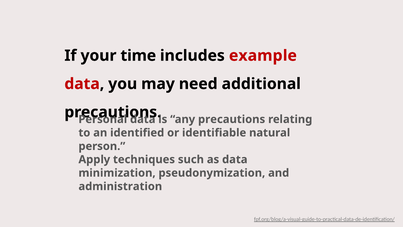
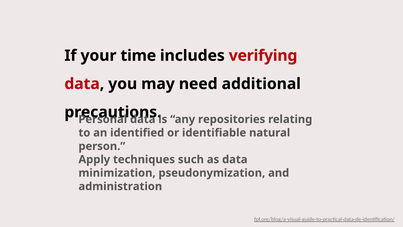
example: example -> verifying
any precautions: precautions -> repositories
